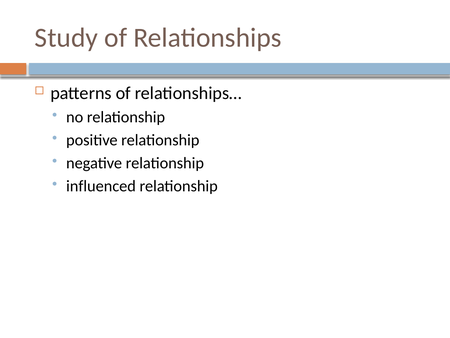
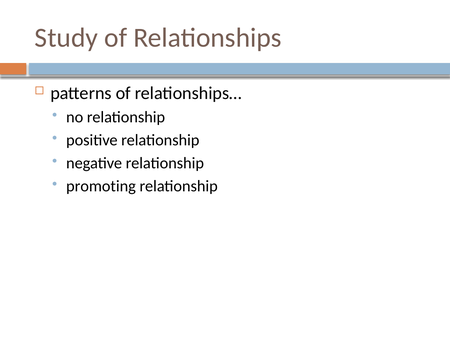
influenced: influenced -> promoting
